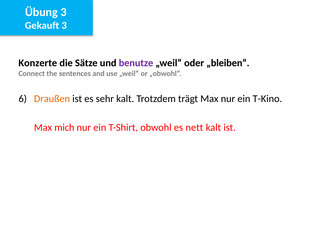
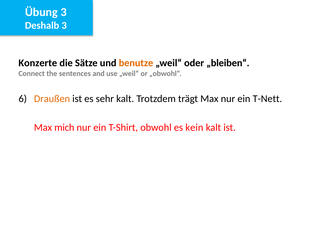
Gekauft: Gekauft -> Deshalb
benutze colour: purple -> orange
T-Kino: T-Kino -> T-Nett
nett: nett -> kein
